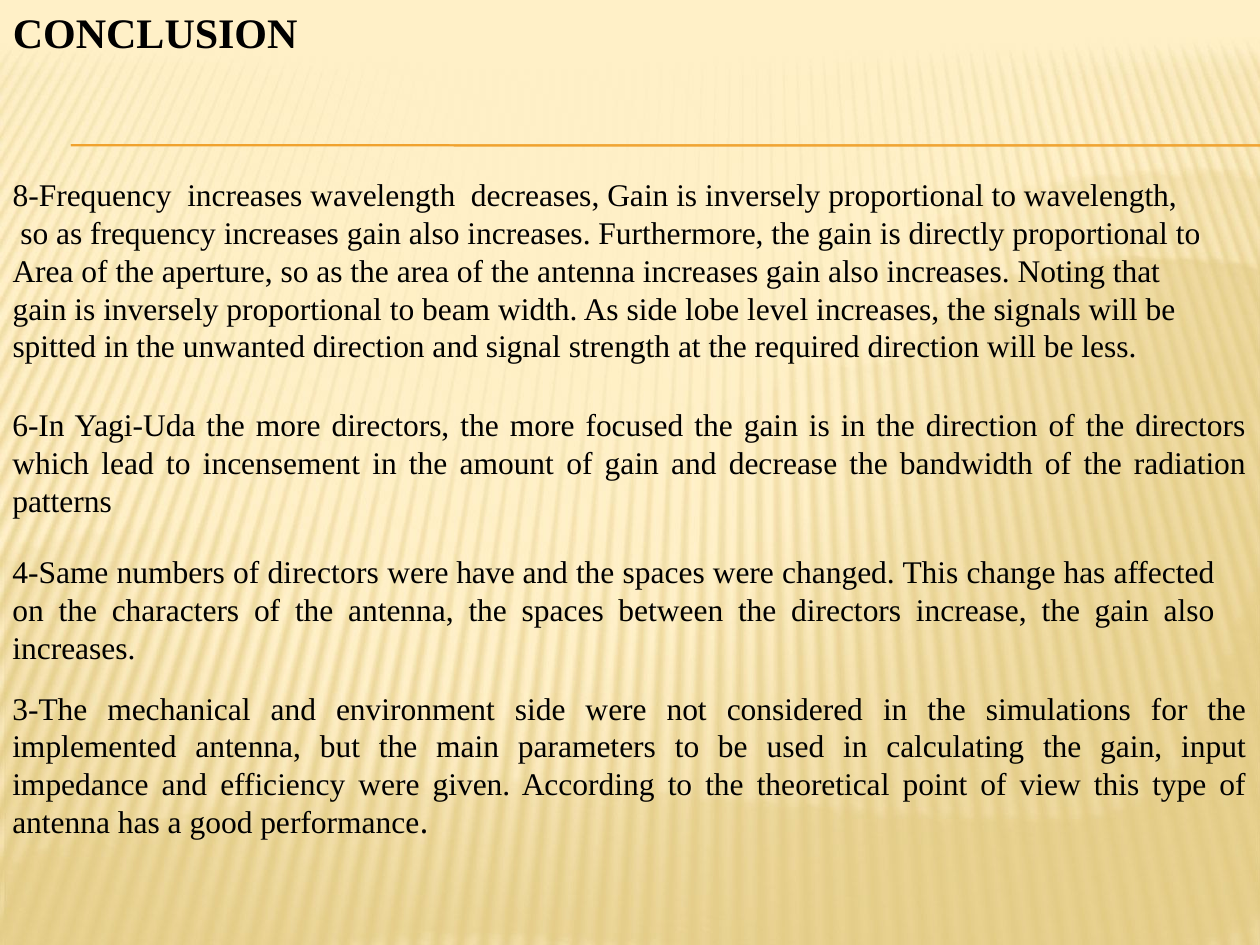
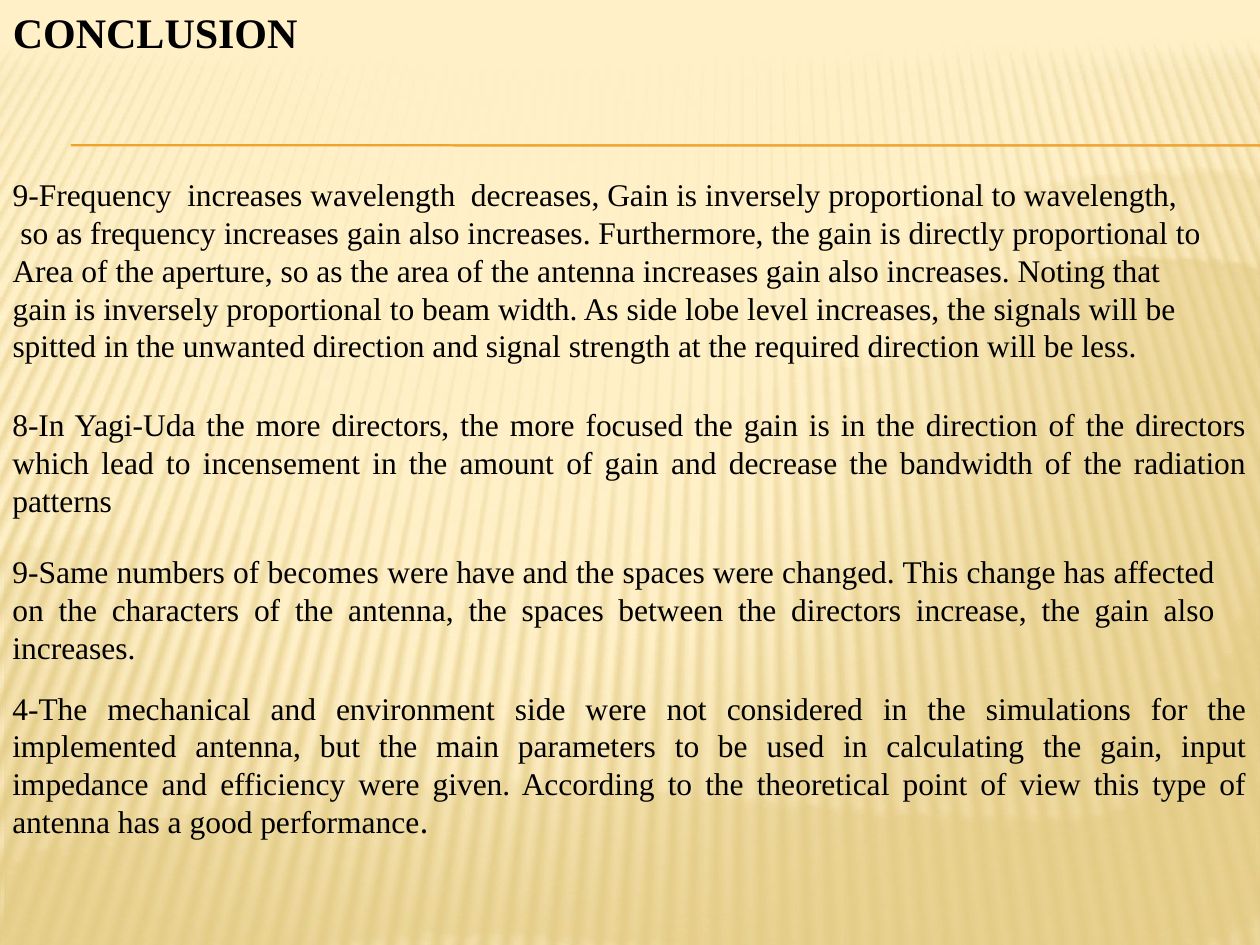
8-Frequency: 8-Frequency -> 9-Frequency
6-In: 6-In -> 8-In
4-Same: 4-Same -> 9-Same
of directors: directors -> becomes
3-The: 3-The -> 4-The
